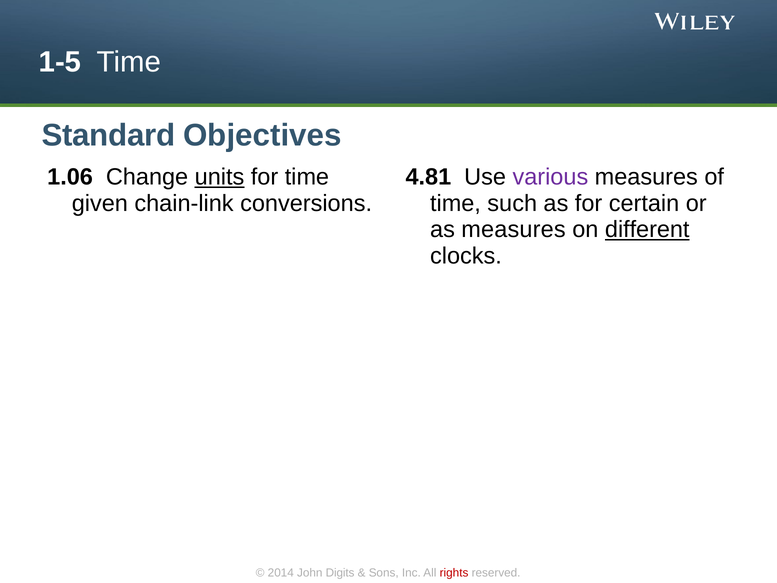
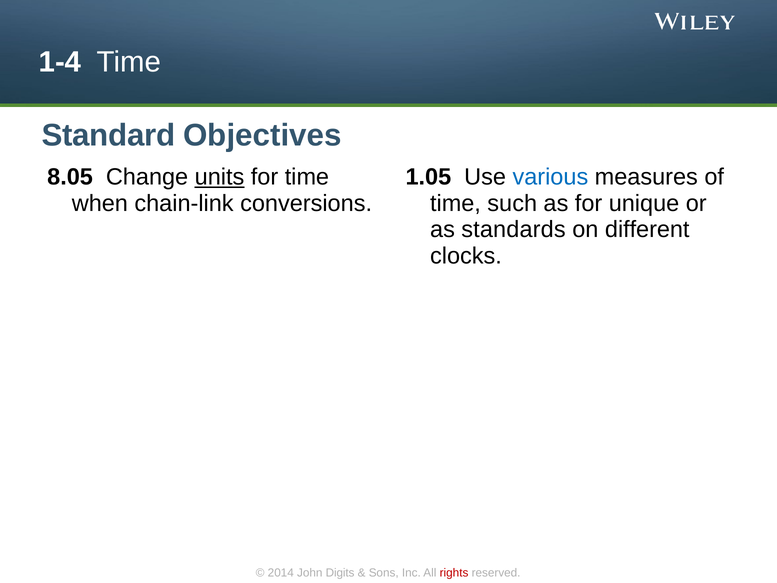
1-5: 1-5 -> 1-4
1.06: 1.06 -> 8.05
4.81: 4.81 -> 1.05
various colour: purple -> blue
given: given -> when
certain: certain -> unique
as measures: measures -> standards
different underline: present -> none
